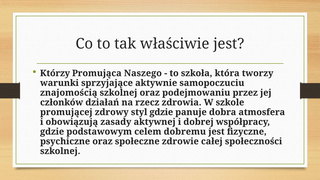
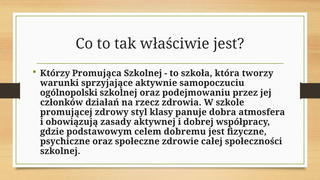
Promująca Naszego: Naszego -> Szkolnej
znajomością: znajomością -> ogólnopolski
styl gdzie: gdzie -> klasy
